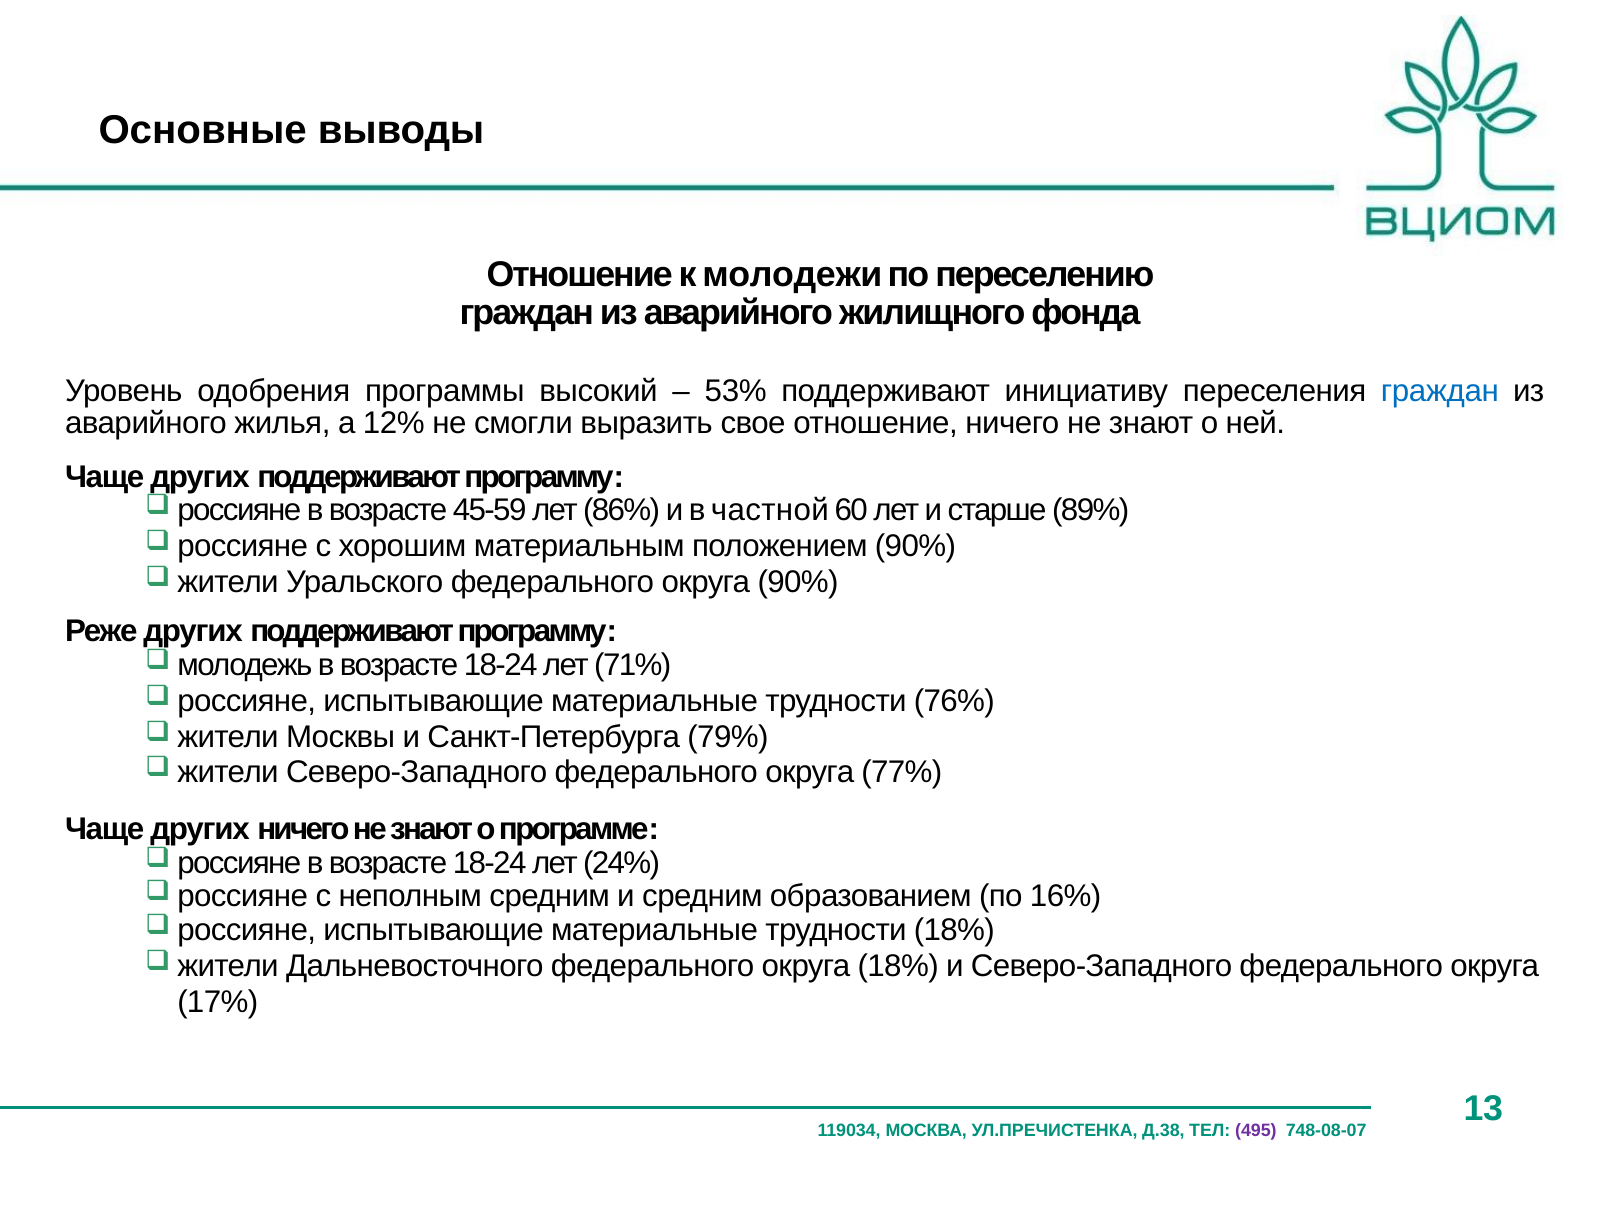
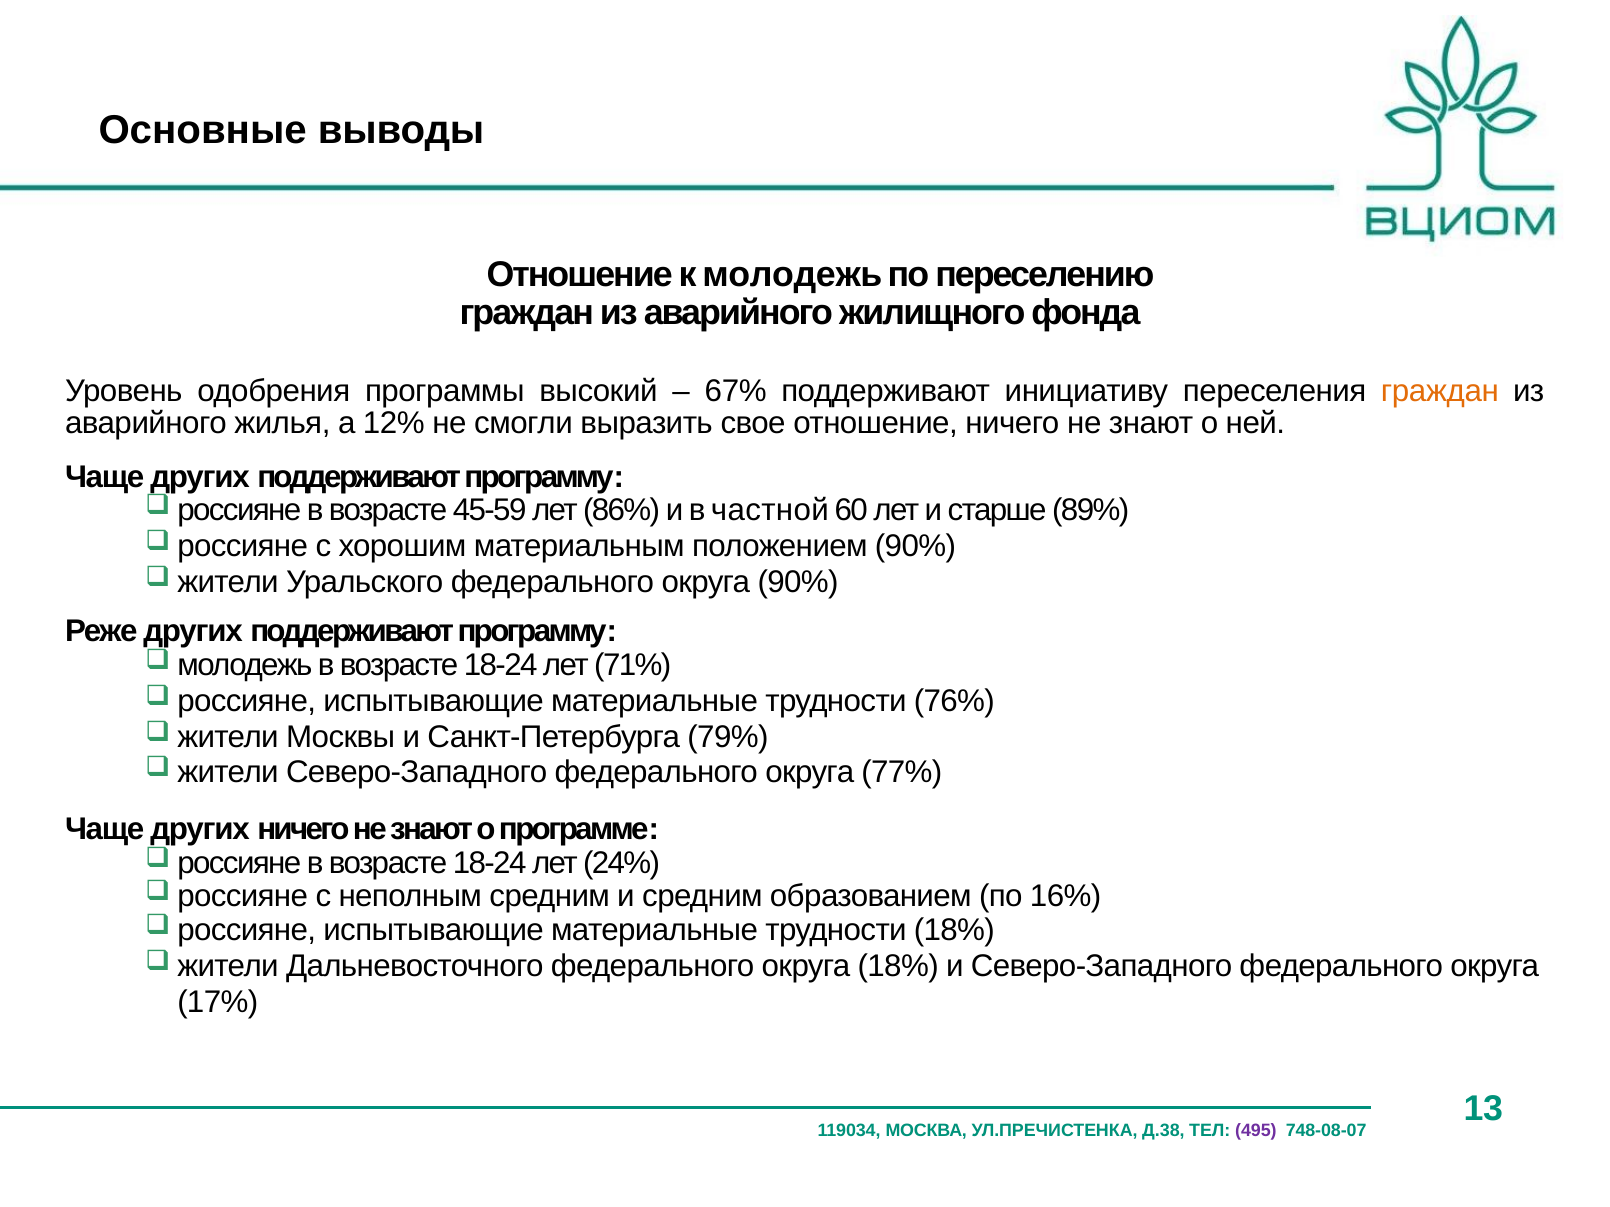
молодежи: молодежи -> молодежь
53%: 53% -> 67%
граждан at (1440, 391) colour: blue -> orange
